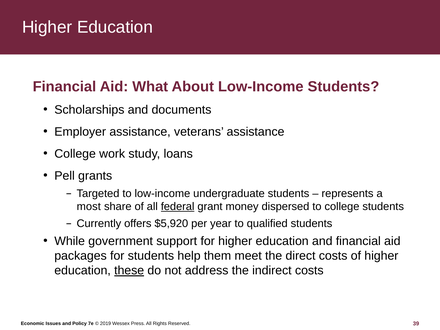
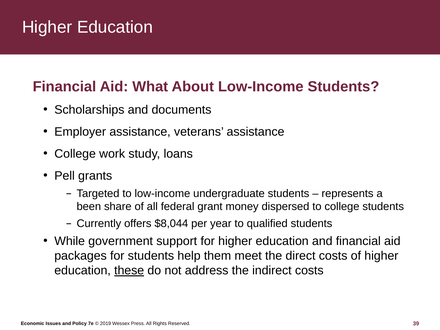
most: most -> been
federal underline: present -> none
$5,920: $5,920 -> $8,044
